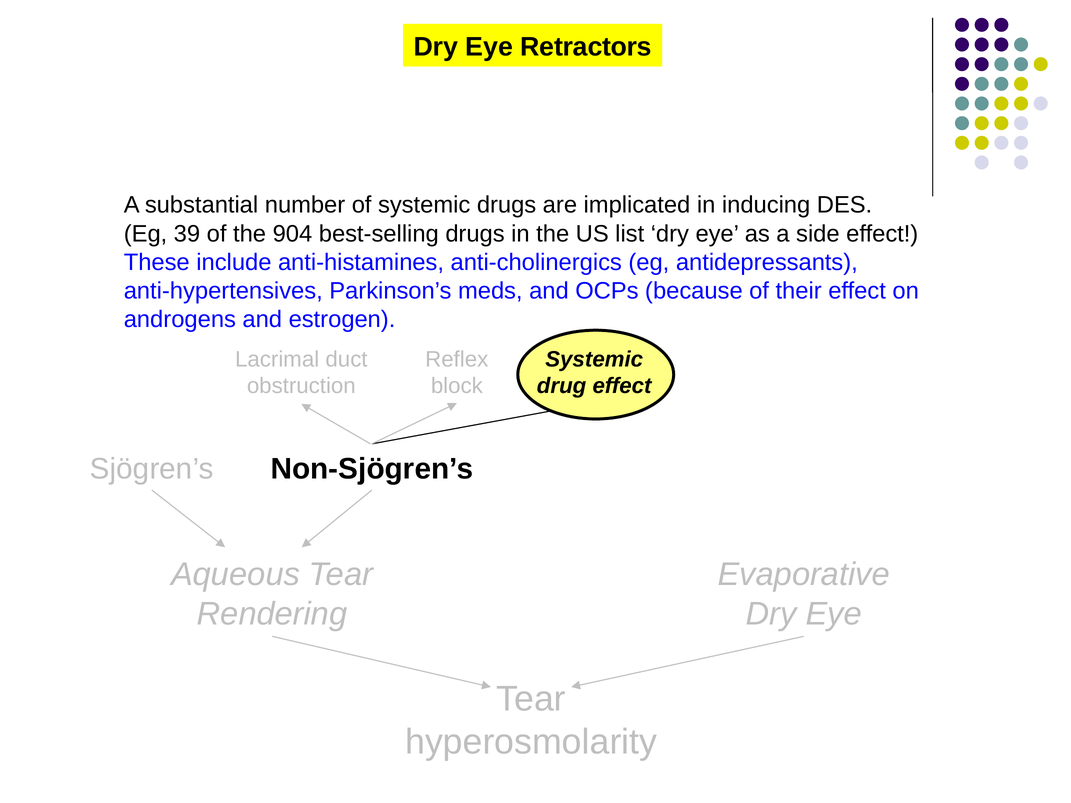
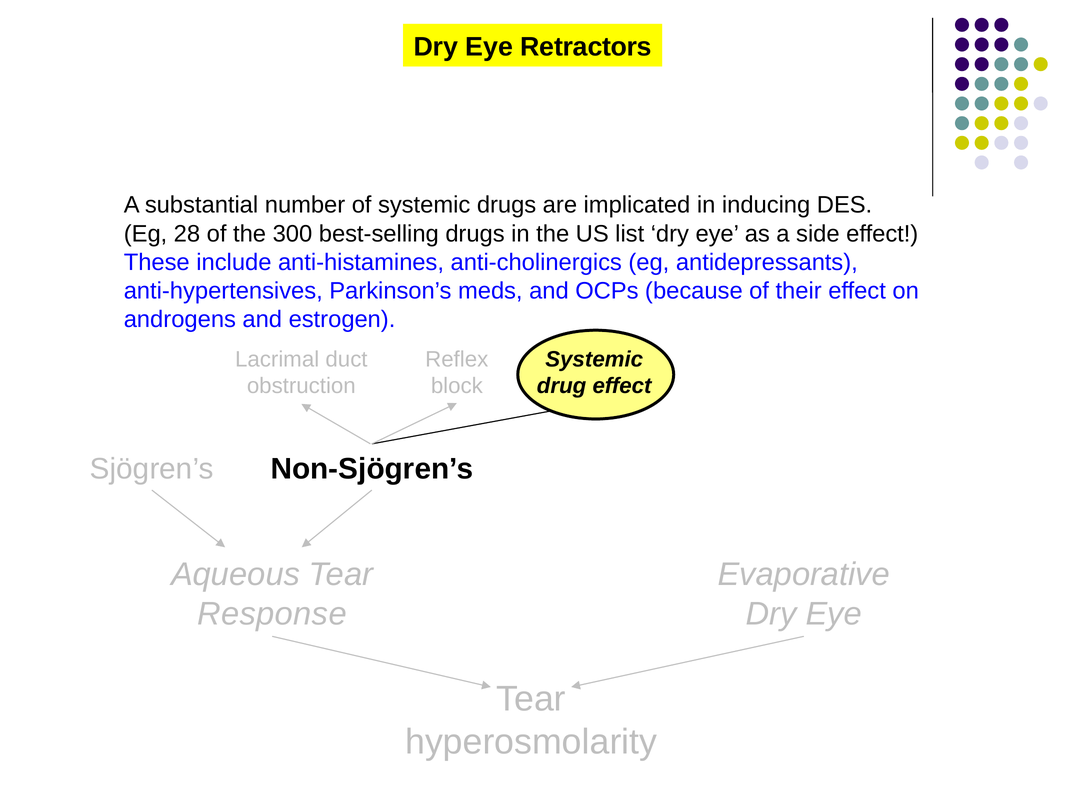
39: 39 -> 28
904: 904 -> 300
Rendering: Rendering -> Response
